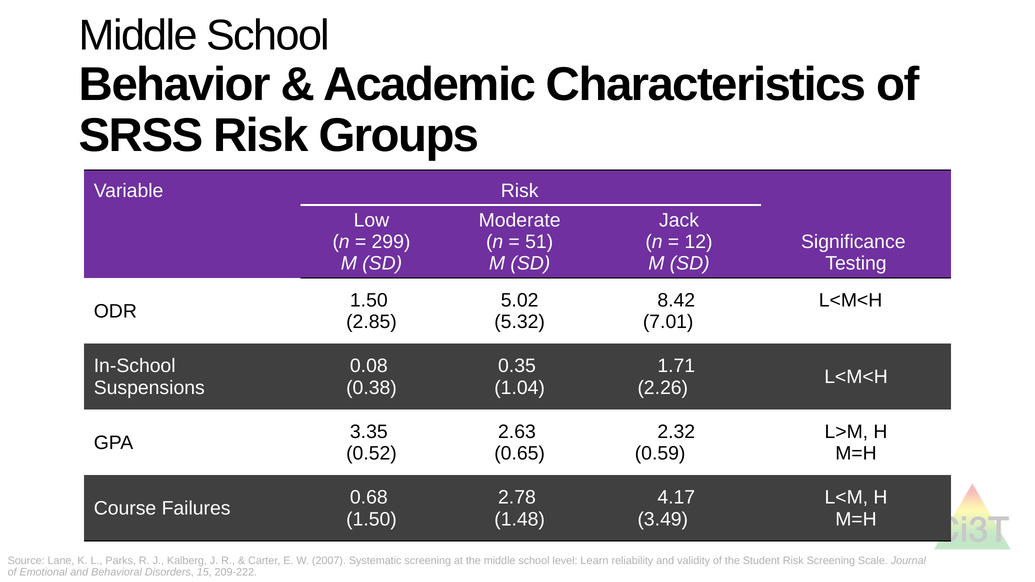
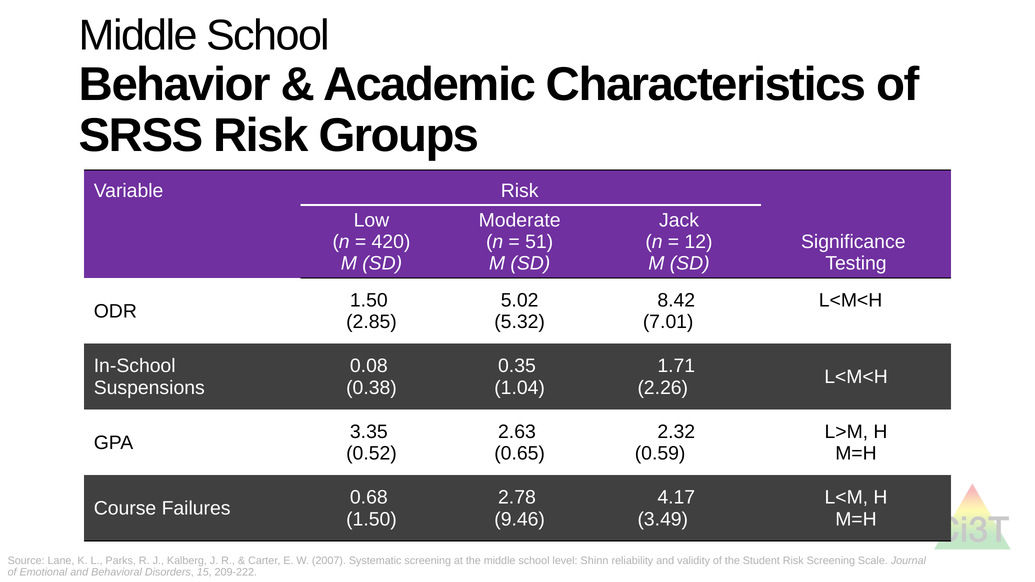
299: 299 -> 420
1.48: 1.48 -> 9.46
Learn: Learn -> Shinn
